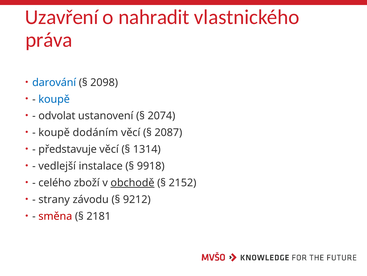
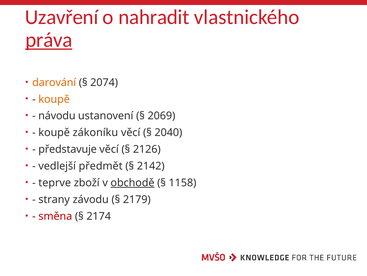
práva underline: none -> present
darování colour: blue -> orange
2098: 2098 -> 2074
koupě at (54, 99) colour: blue -> orange
odvolat: odvolat -> návodu
2074: 2074 -> 2069
dodáním: dodáním -> zákoníku
2087: 2087 -> 2040
1314: 1314 -> 2126
instalace: instalace -> předmět
9918: 9918 -> 2142
celého: celého -> teprve
2152: 2152 -> 1158
9212: 9212 -> 2179
2181: 2181 -> 2174
